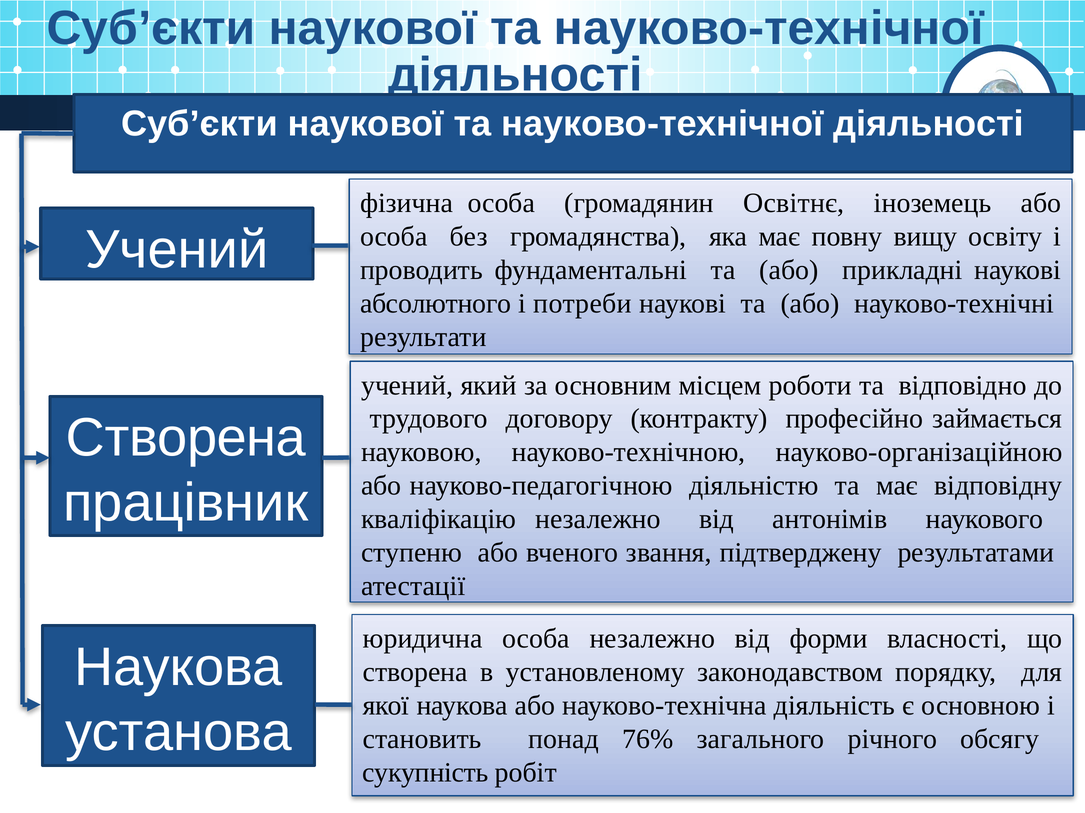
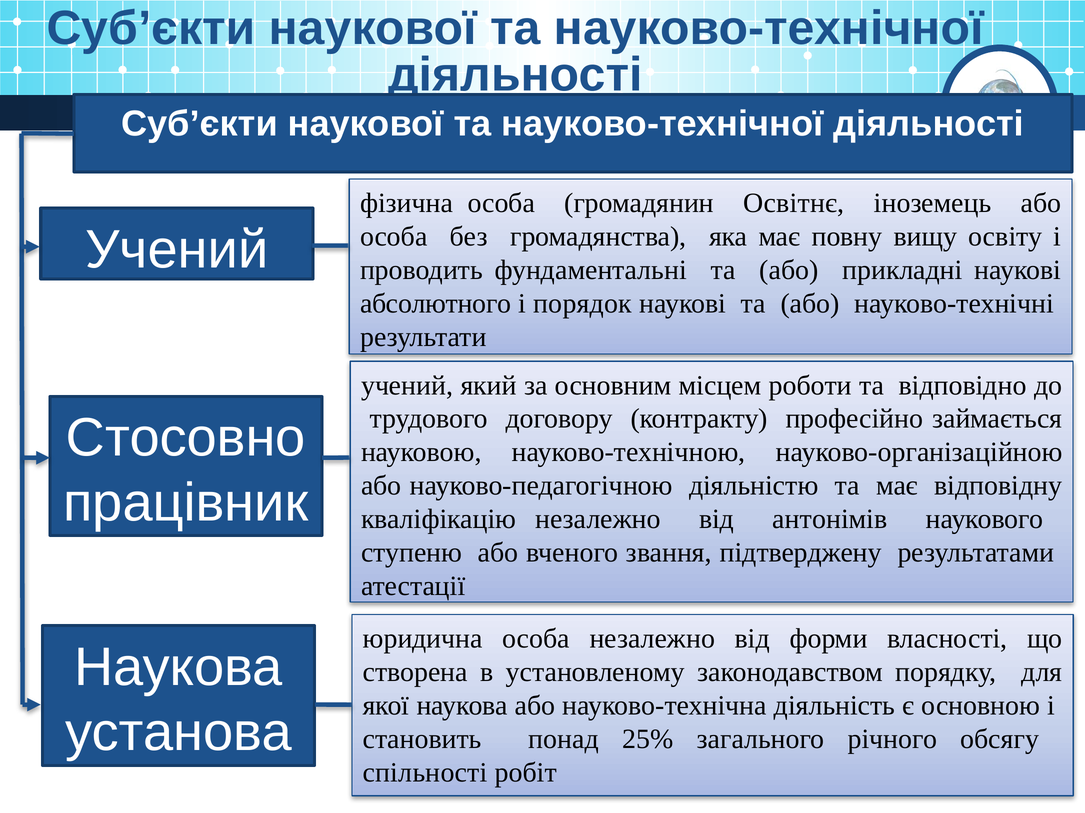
потреби: потреби -> порядок
Створена at (186, 438): Створена -> Стосовно
76%: 76% -> 25%
сукупність: сукупність -> спільності
